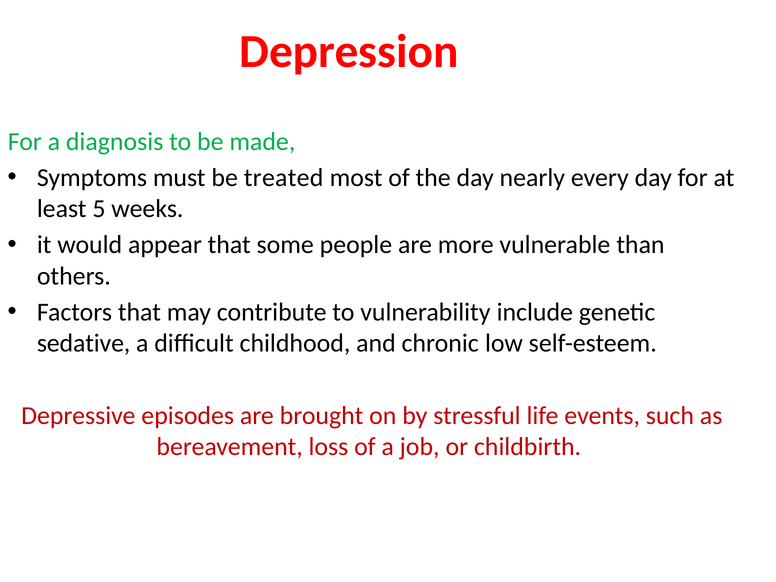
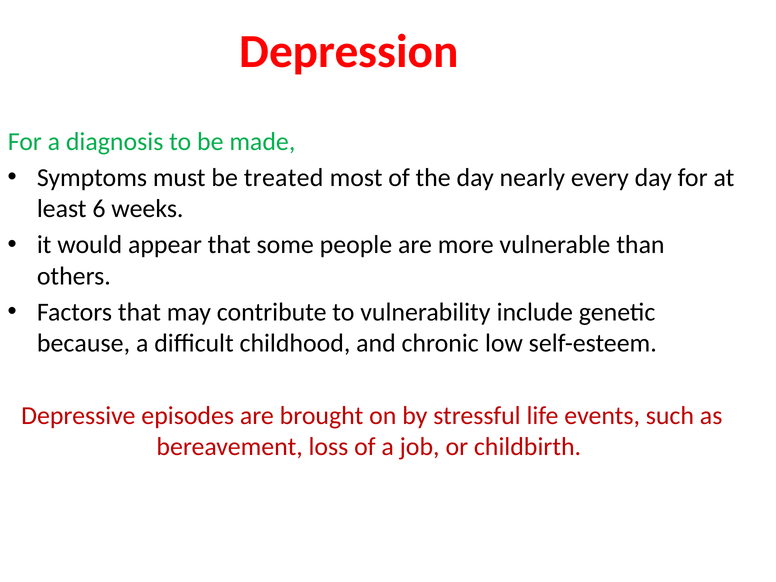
5: 5 -> 6
sedative: sedative -> because
